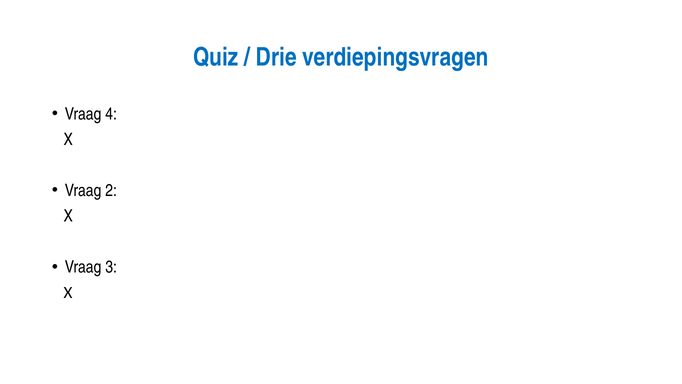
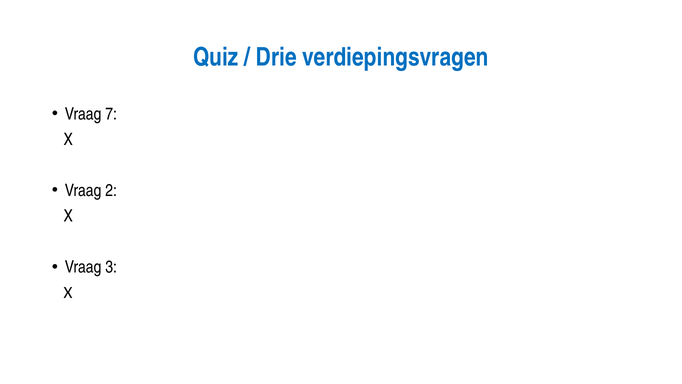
4: 4 -> 7
